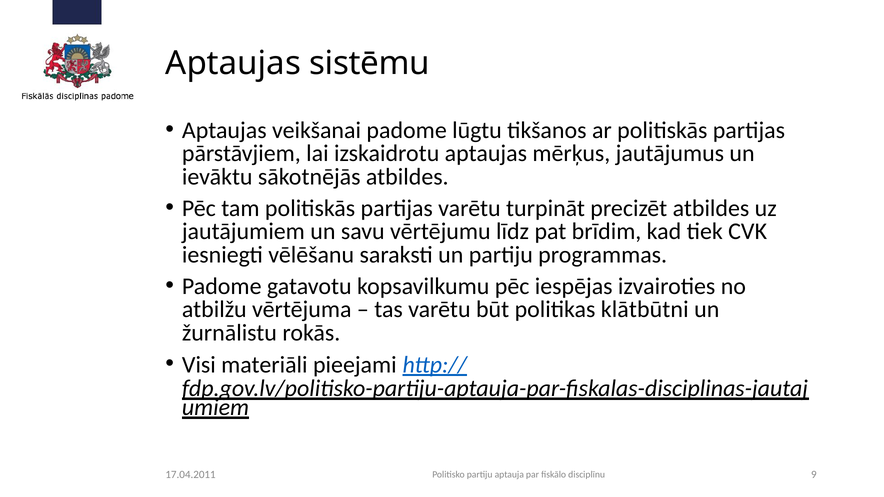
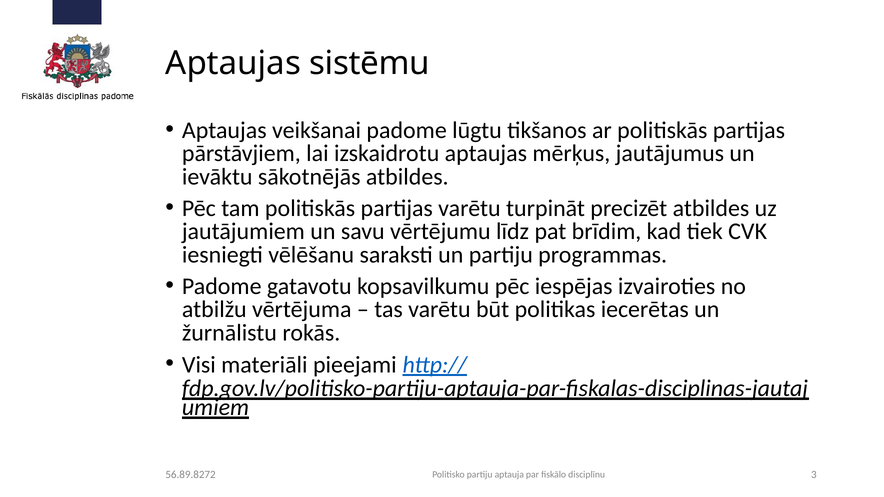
klātbūtni: klātbūtni -> iecerētas
17.04.2011: 17.04.2011 -> 56.89.8272
9: 9 -> 3
